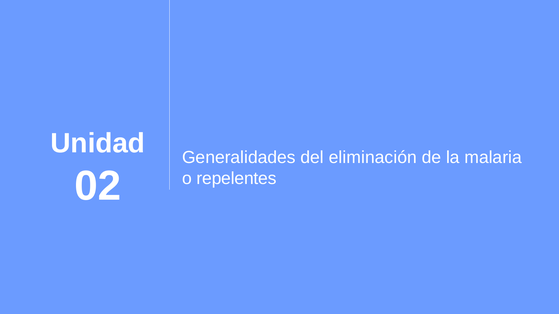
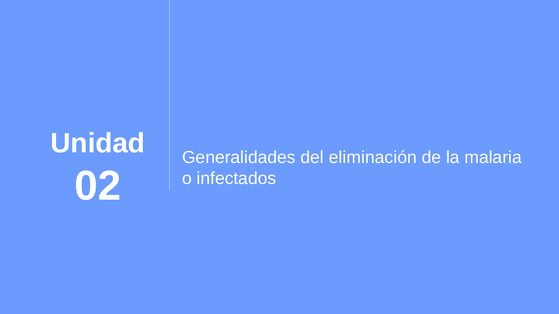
repelentes: repelentes -> infectados
